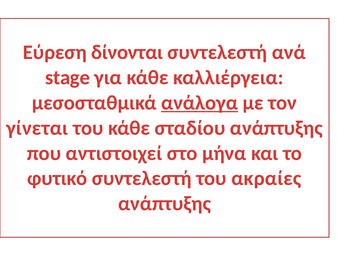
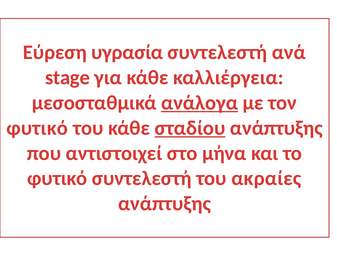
δίνονται: δίνονται -> υγρασία
γίνεται at (37, 128): γίνεται -> φυτικό
σταδίου underline: none -> present
